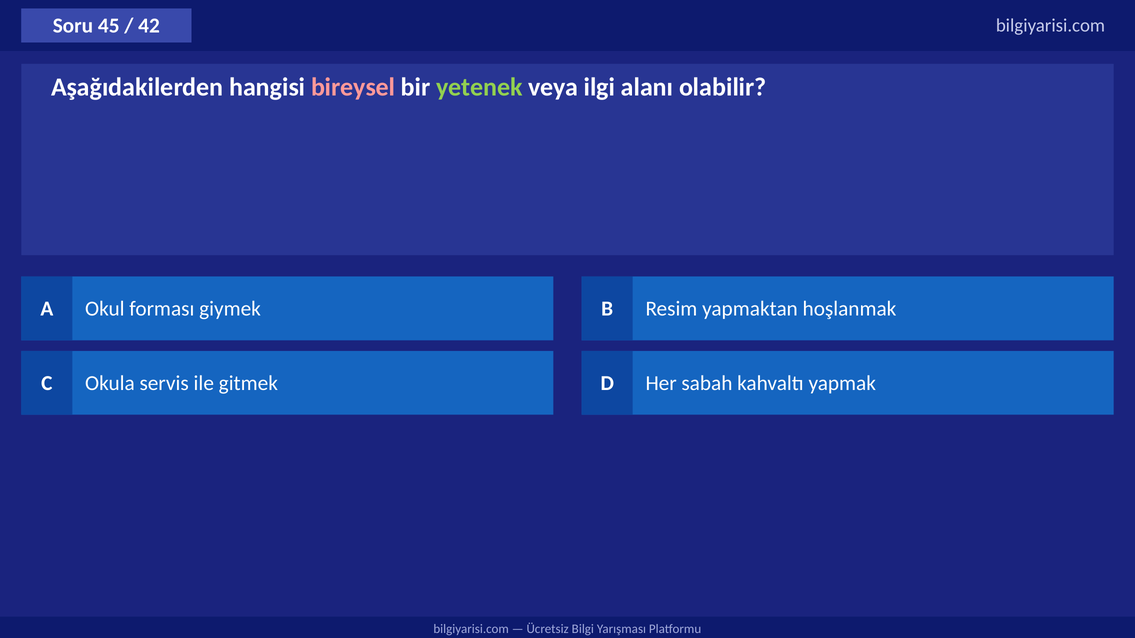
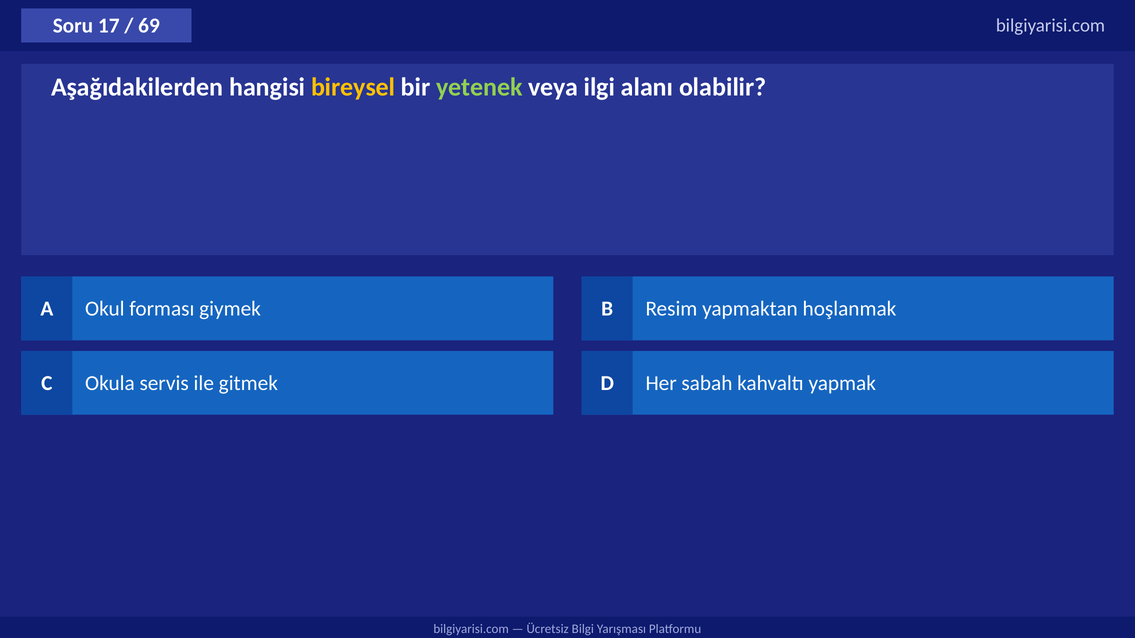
45: 45 -> 17
42: 42 -> 69
bireysel colour: pink -> yellow
